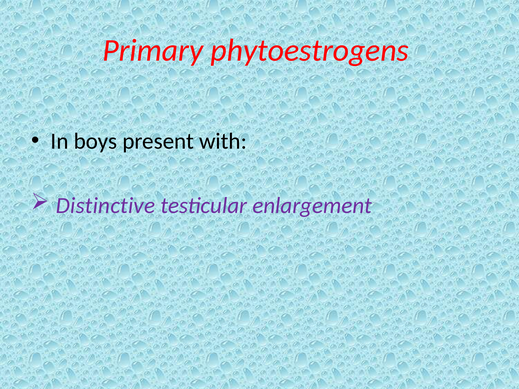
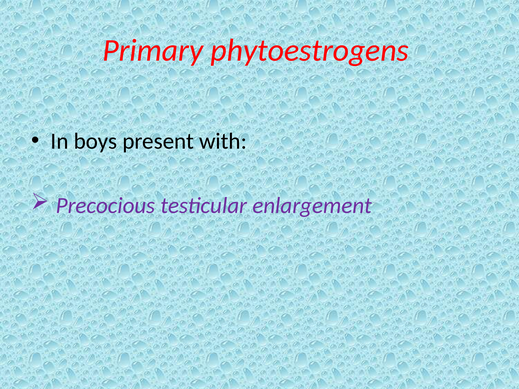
Distinctive: Distinctive -> Precocious
